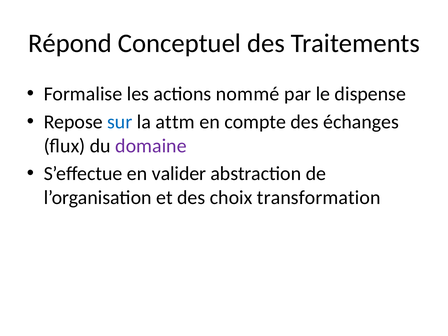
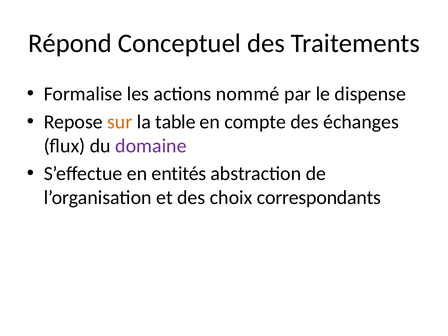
sur colour: blue -> orange
attm: attm -> table
valider: valider -> entités
transformation: transformation -> correspondants
